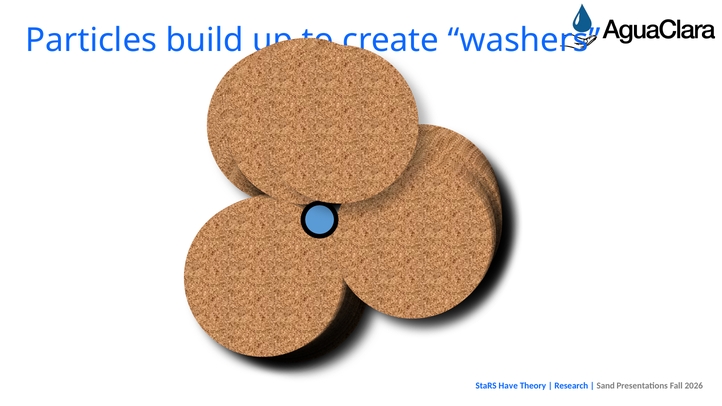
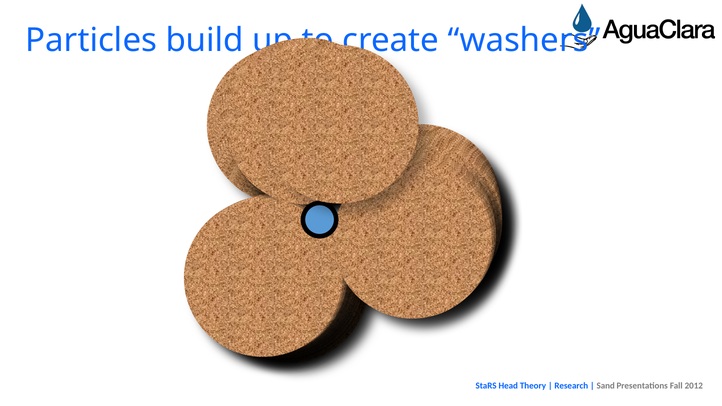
Have: Have -> Head
2026: 2026 -> 2012
